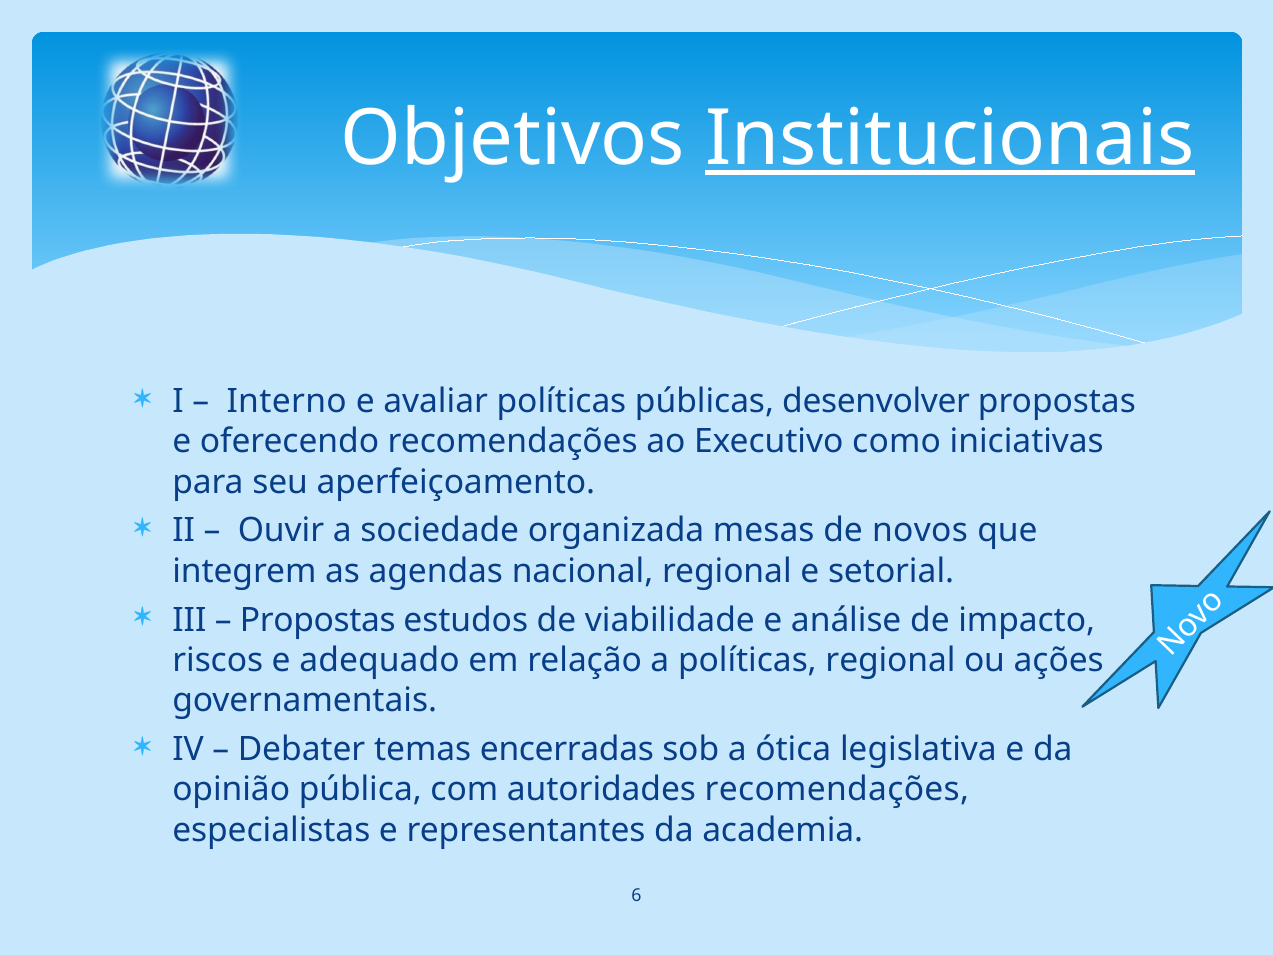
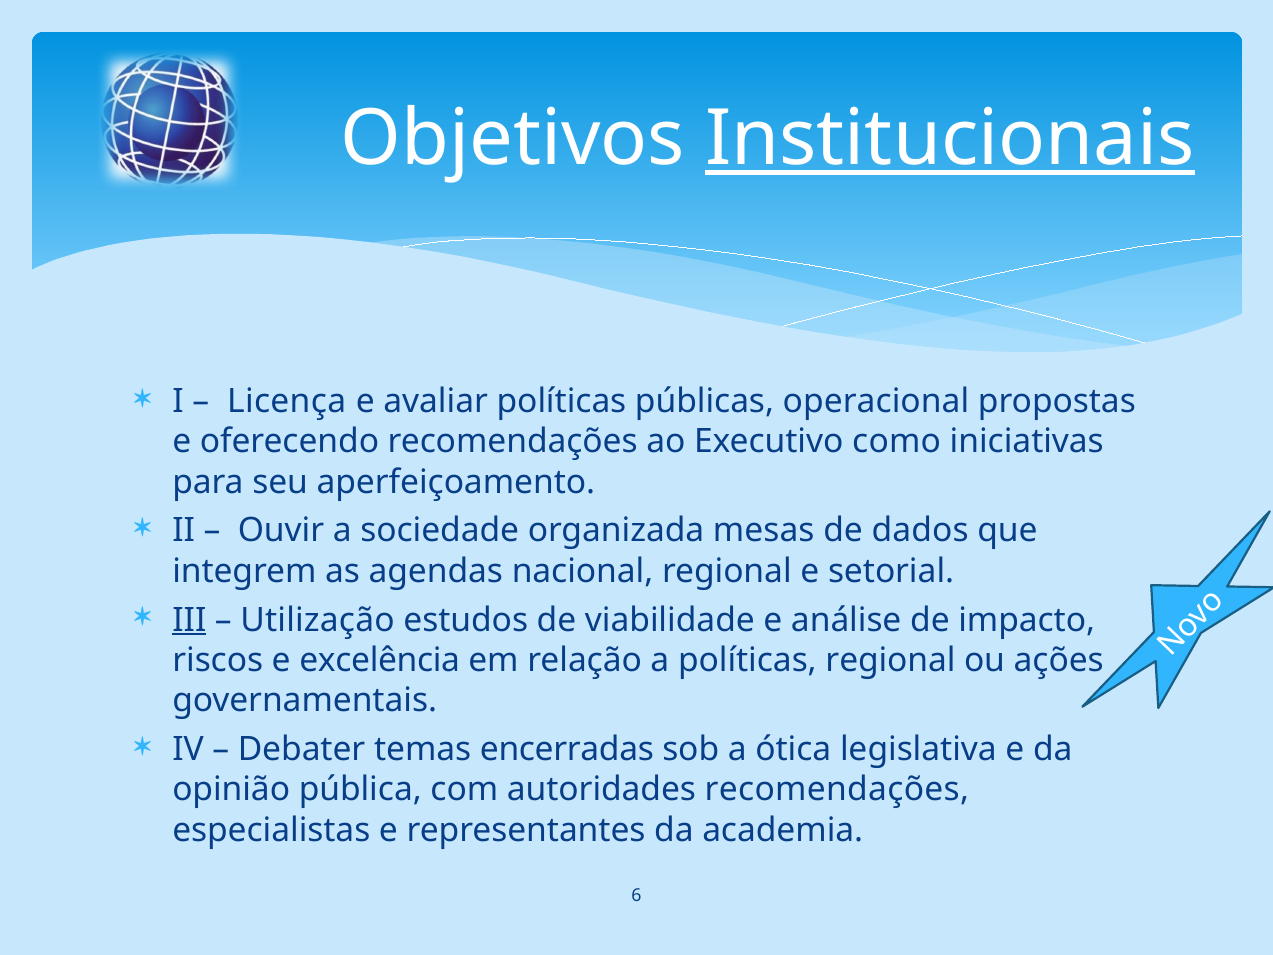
Interno: Interno -> Licença
desenvolver: desenvolver -> operacional
novos: novos -> dados
III underline: none -> present
Propostas at (318, 620): Propostas -> Utilização
adequado: adequado -> excelência
